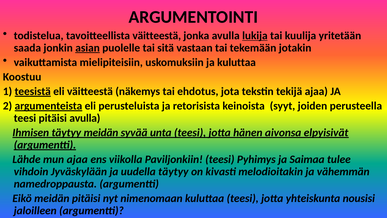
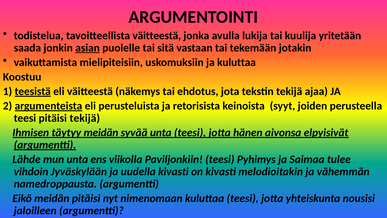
lukija underline: present -> none
pitäisi avulla: avulla -> tekijä
mun ajaa: ajaa -> unta
uudella täytyy: täytyy -> kivasti
